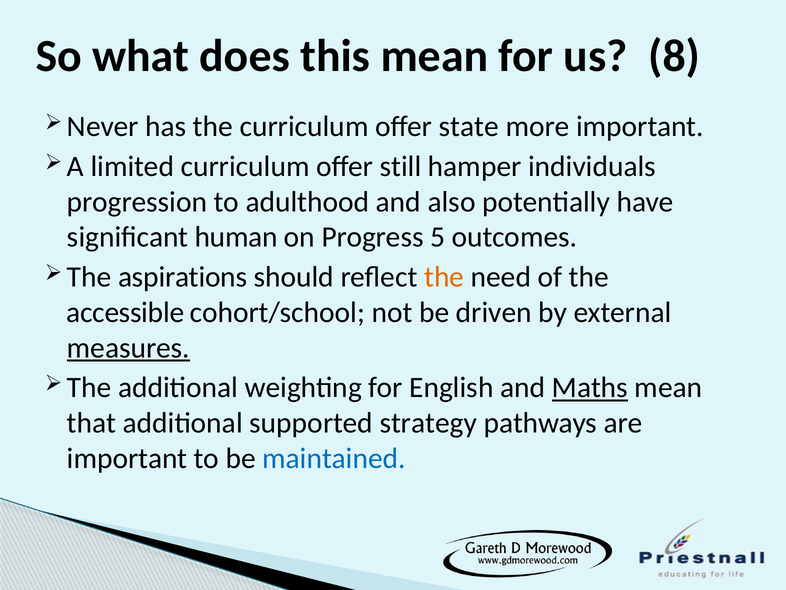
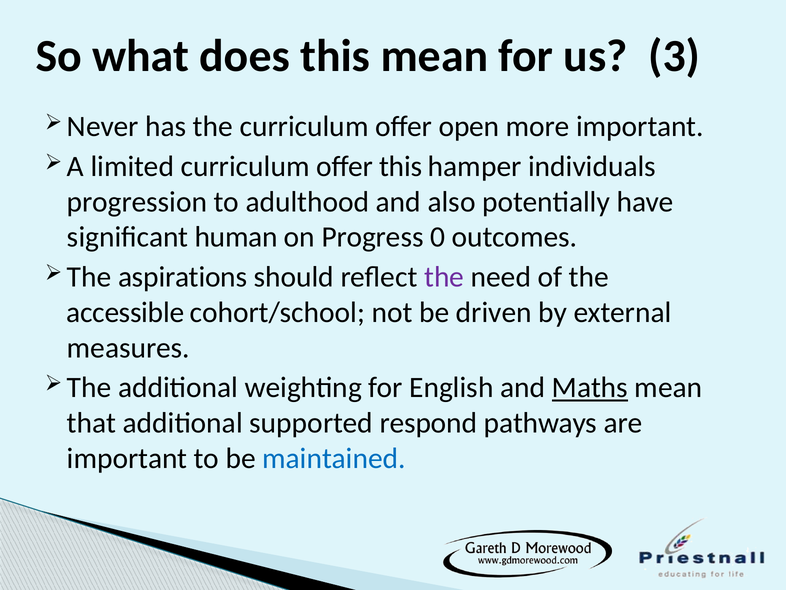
8: 8 -> 3
state: state -> open
offer still: still -> this
5: 5 -> 0
the at (444, 277) colour: orange -> purple
measures underline: present -> none
strategy: strategy -> respond
